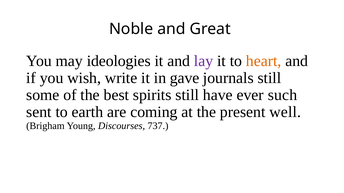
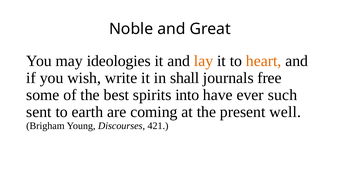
lay colour: purple -> orange
gave: gave -> shall
journals still: still -> free
spirits still: still -> into
737: 737 -> 421
